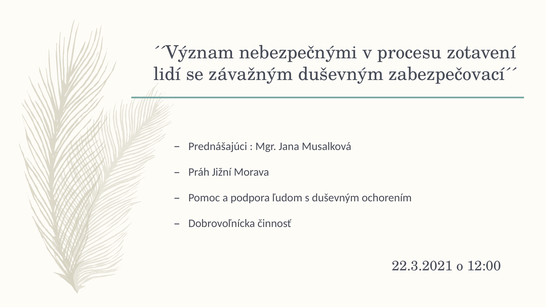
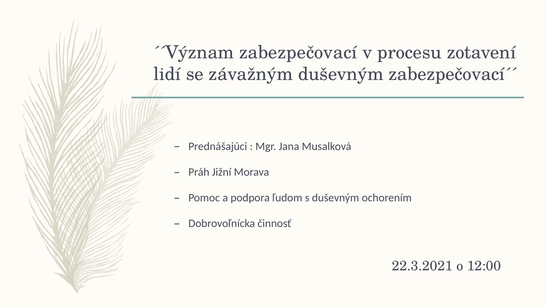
nebezpečnými: nebezpečnými -> zabezpečovací
